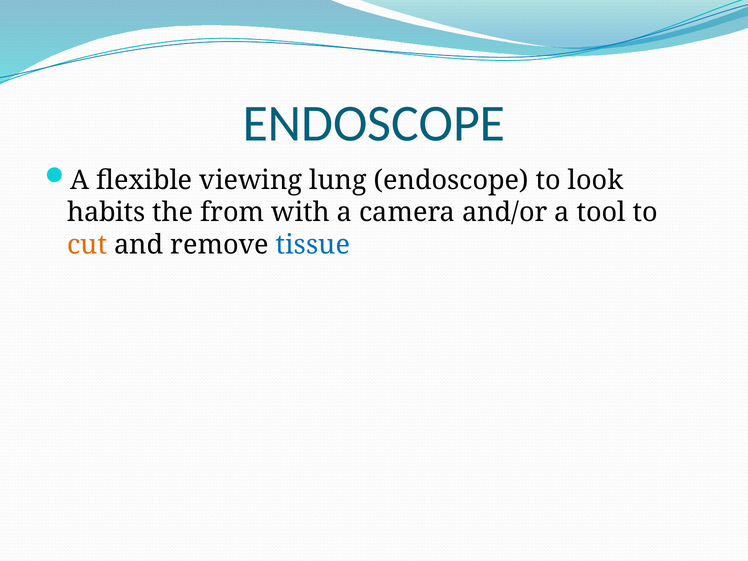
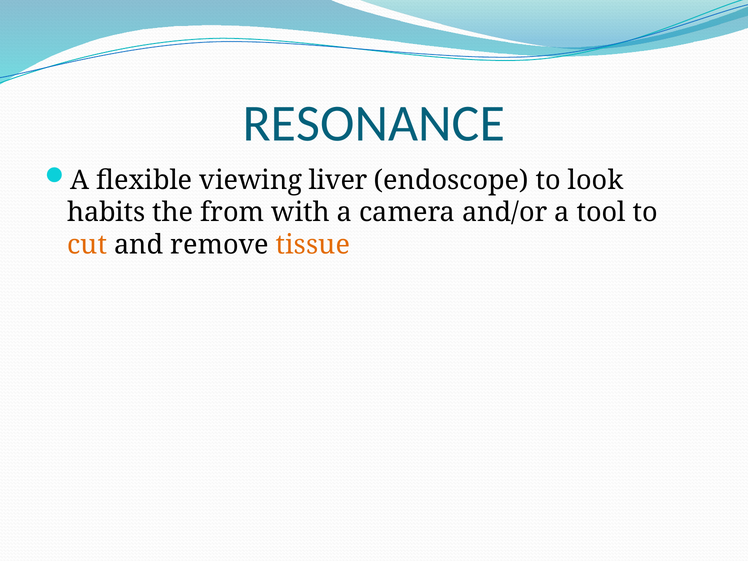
ENDOSCOPE at (374, 124): ENDOSCOPE -> RESONANCE
lung: lung -> liver
tissue colour: blue -> orange
